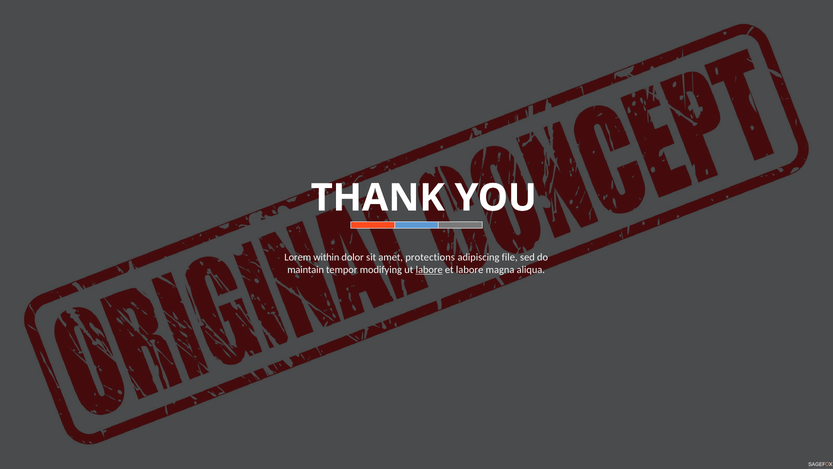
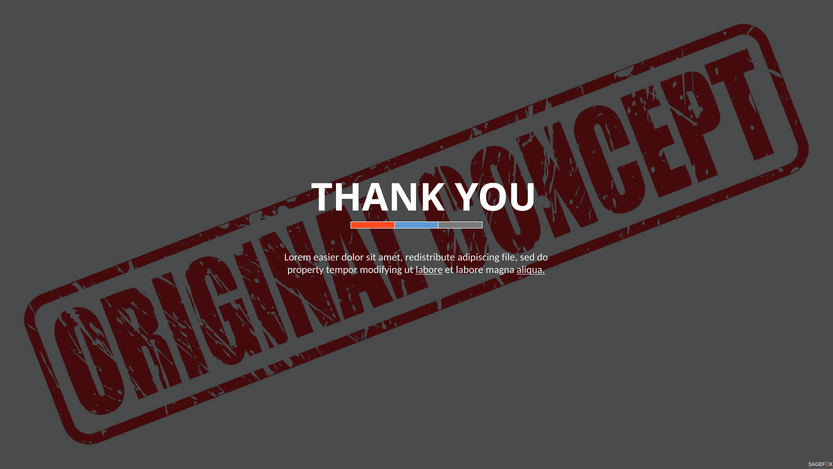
within: within -> easier
protections: protections -> redistribute
maintain: maintain -> property
aliqua underline: none -> present
